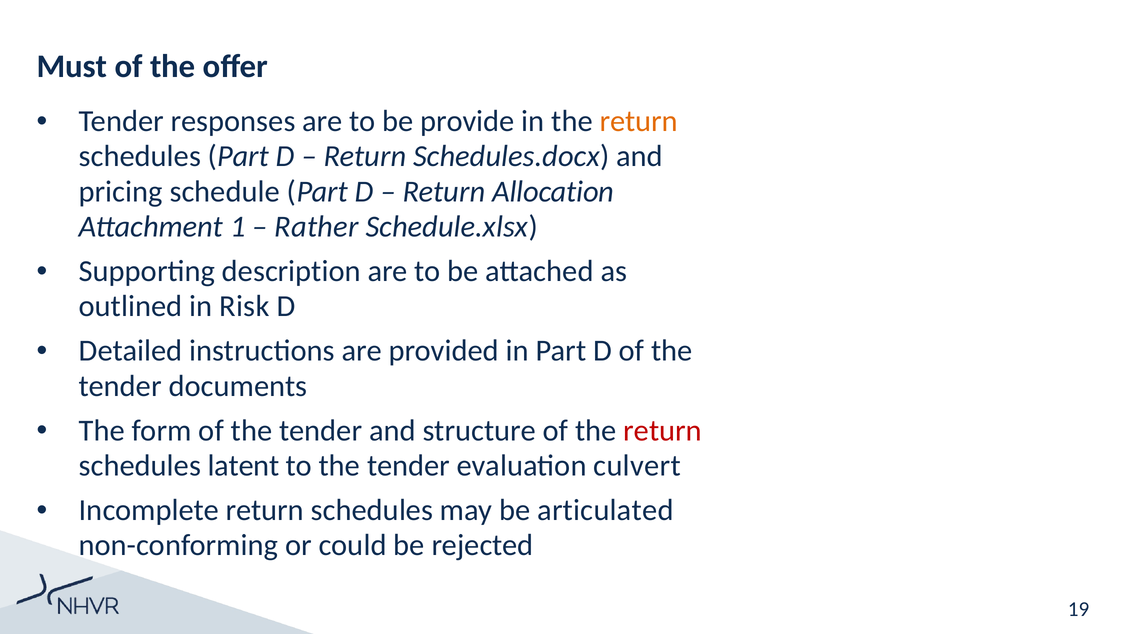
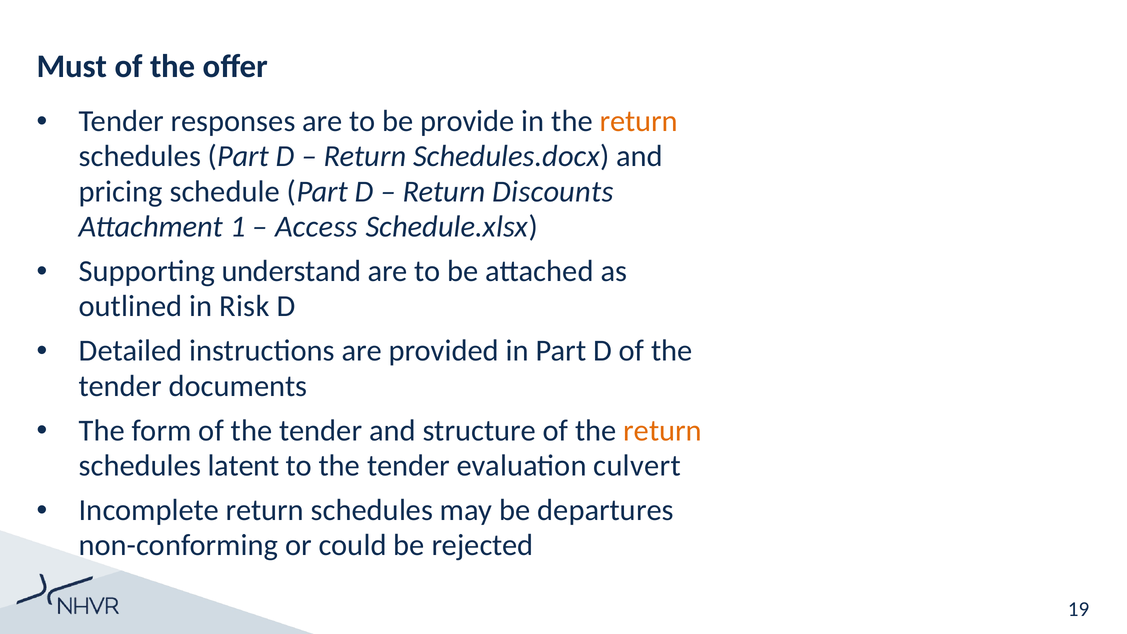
Allocation: Allocation -> Discounts
Rather: Rather -> Access
description: description -> understand
return at (663, 430) colour: red -> orange
articulated: articulated -> departures
